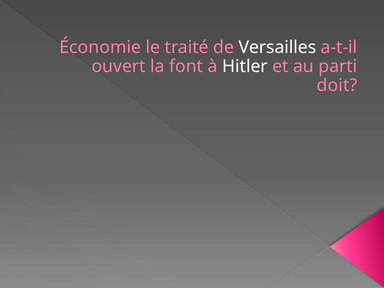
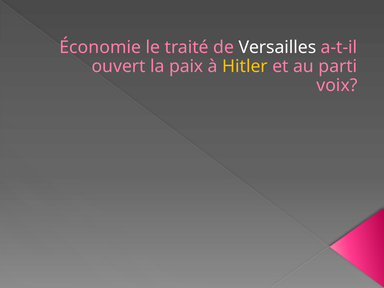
font: font -> paix
Hitler colour: white -> yellow
doit: doit -> voix
